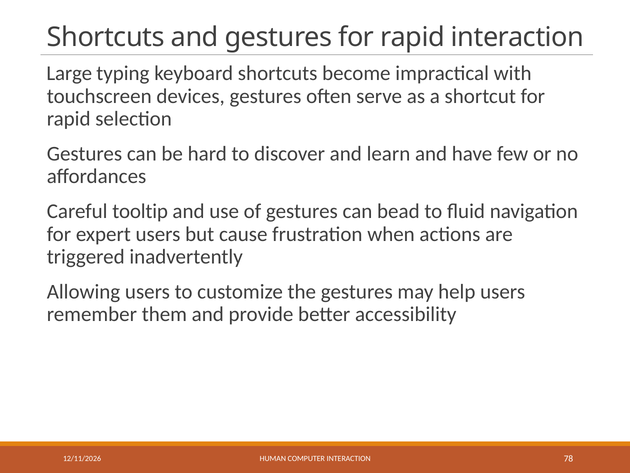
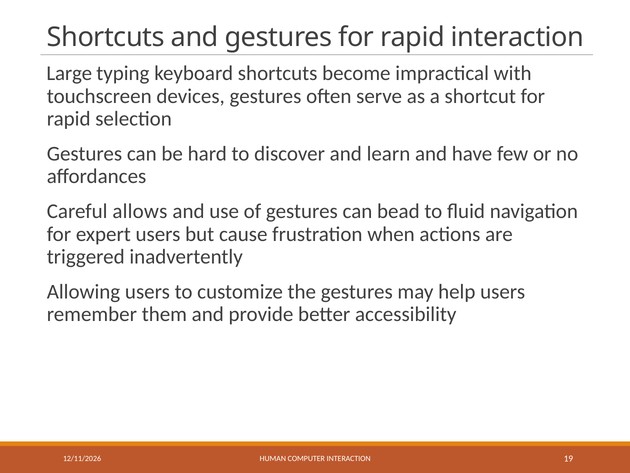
tooltip: tooltip -> allows
78: 78 -> 19
